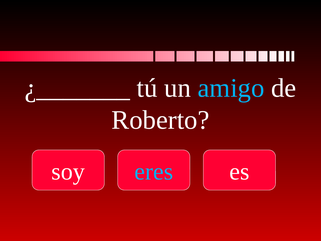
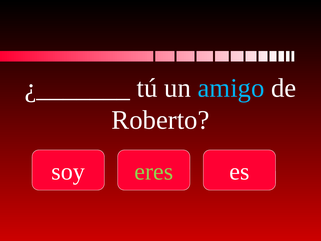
eres colour: light blue -> light green
